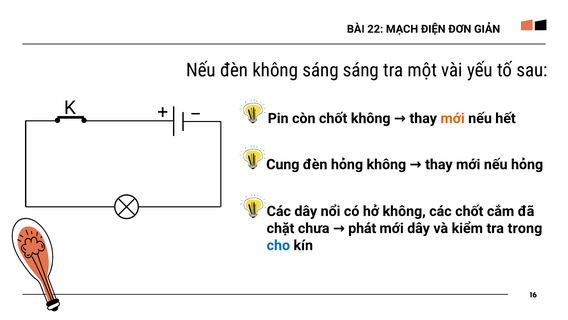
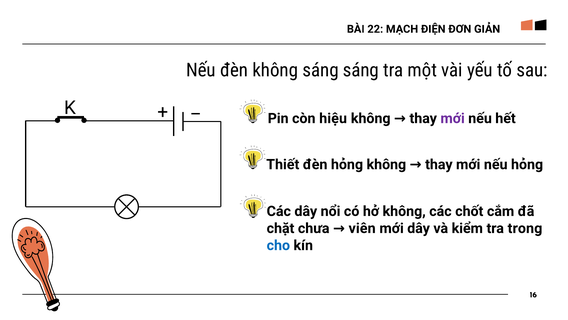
còn chốt: chốt -> hiệu
mới at (453, 118) colour: orange -> purple
Cung: Cung -> Thiết
phát: phát -> viên
